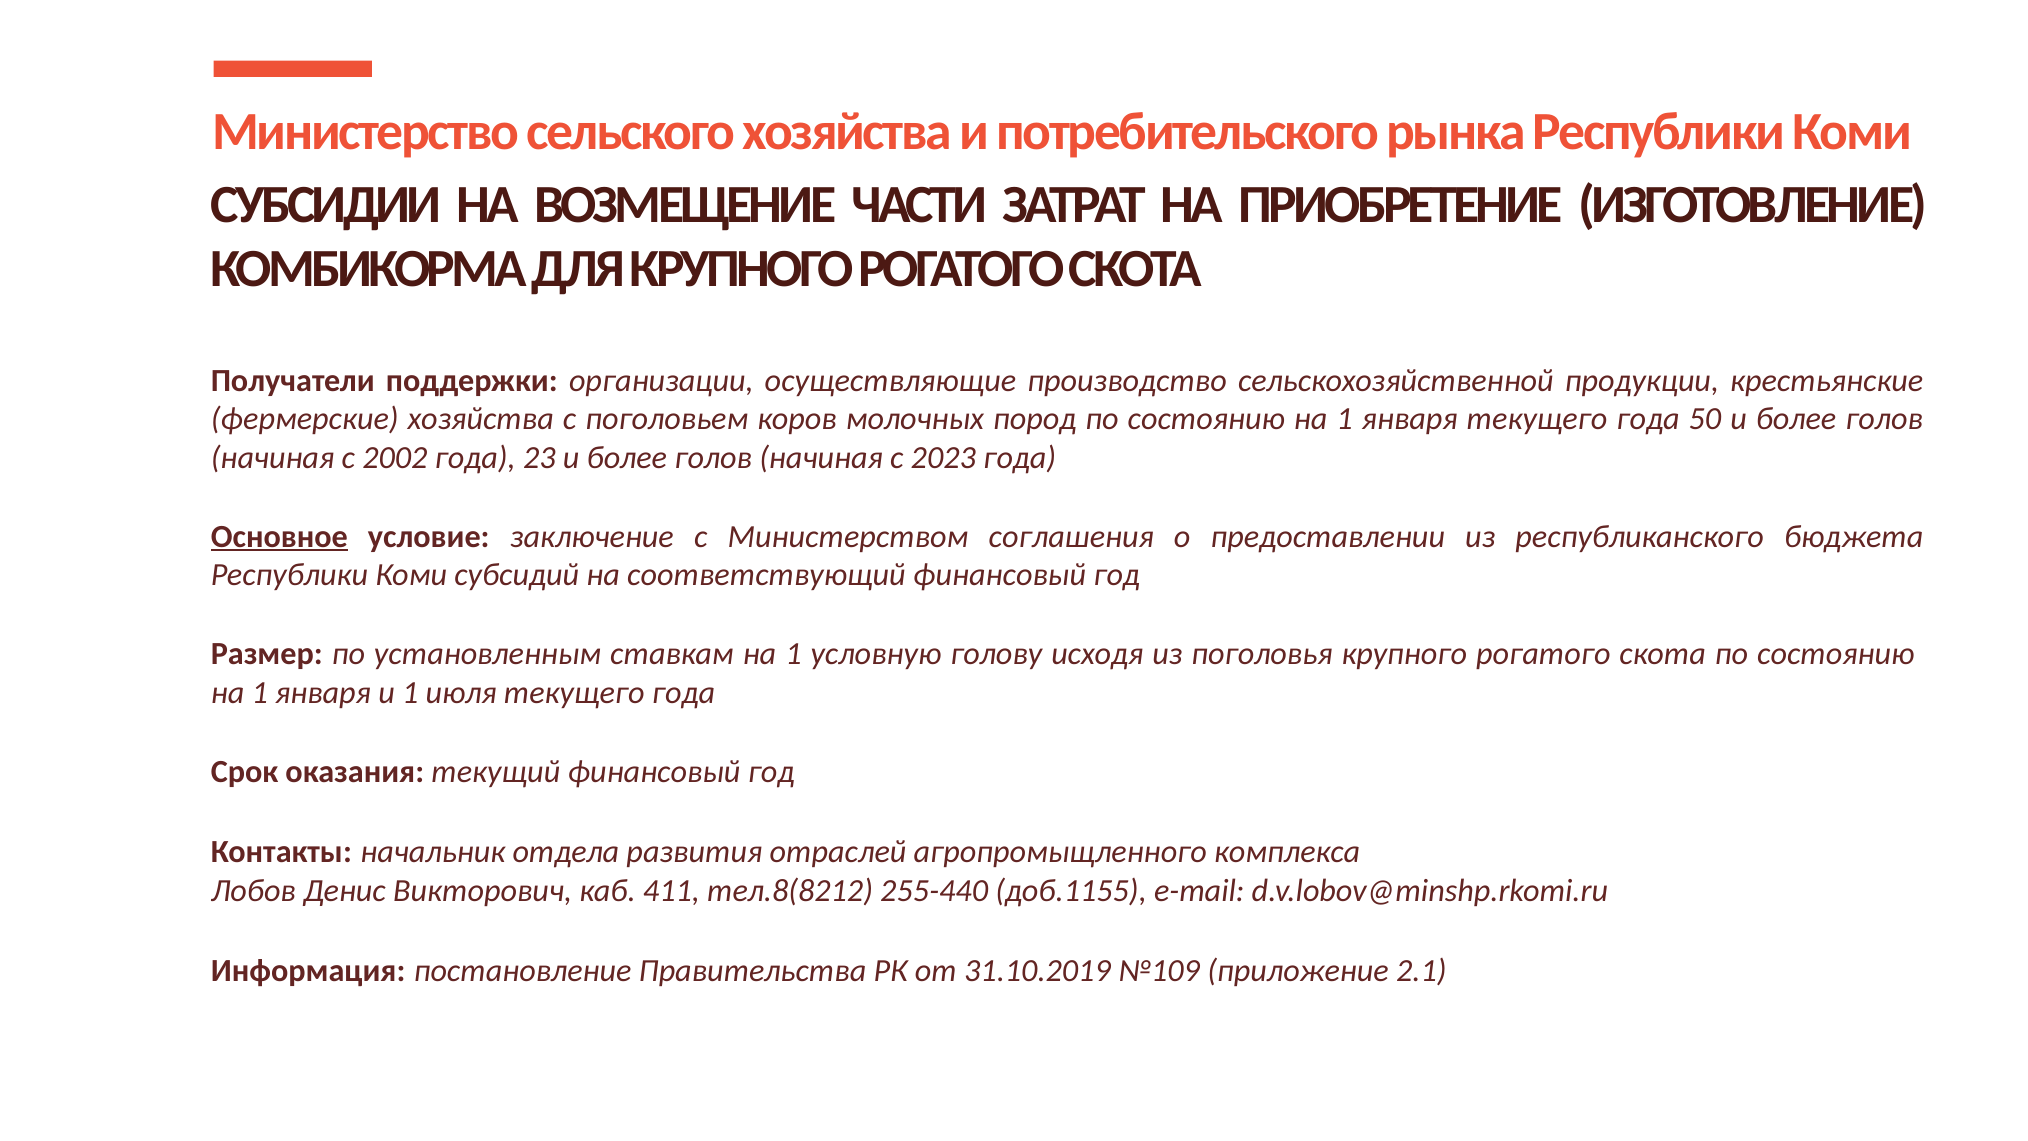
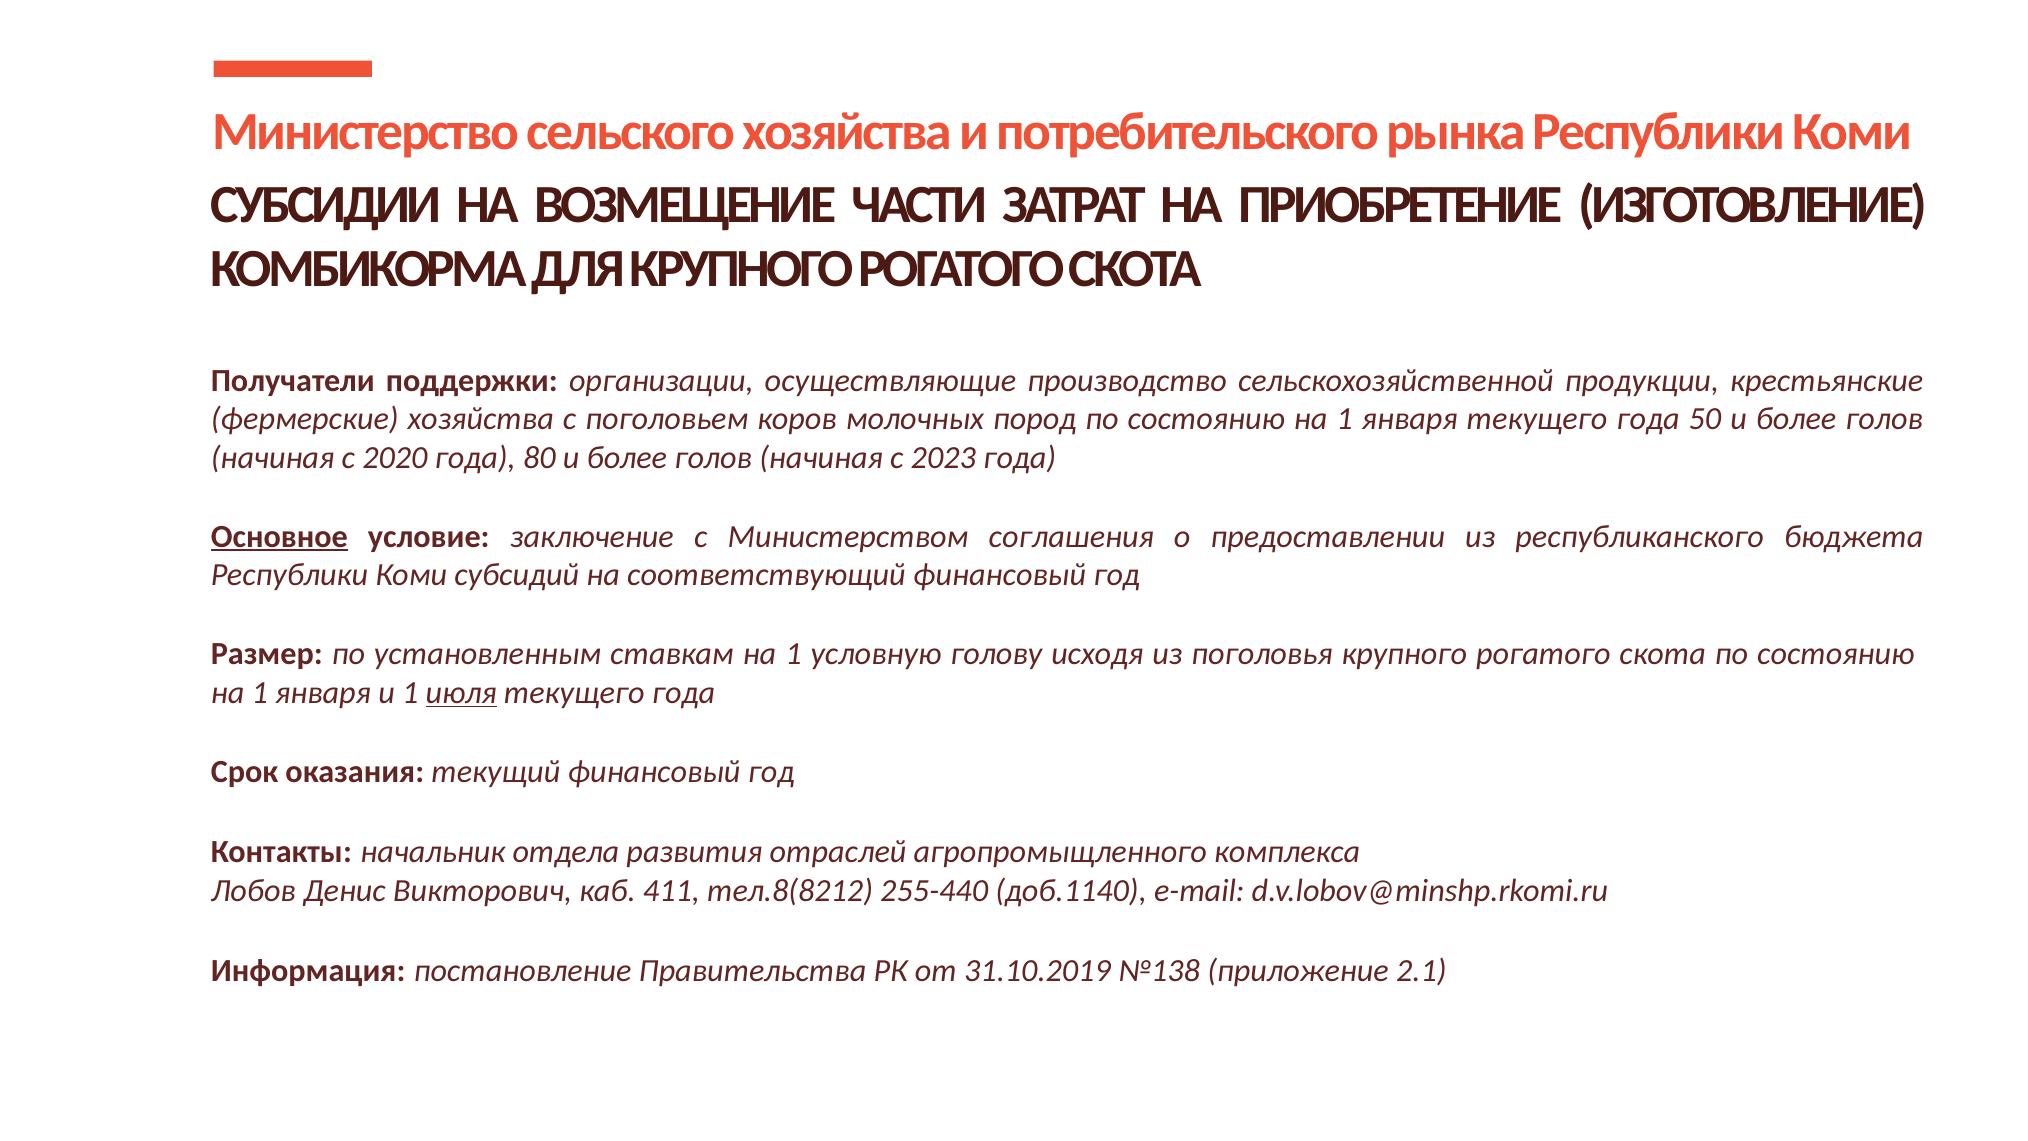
2002: 2002 -> 2020
23: 23 -> 80
июля underline: none -> present
доб.1155: доб.1155 -> доб.1140
№109: №109 -> №138
